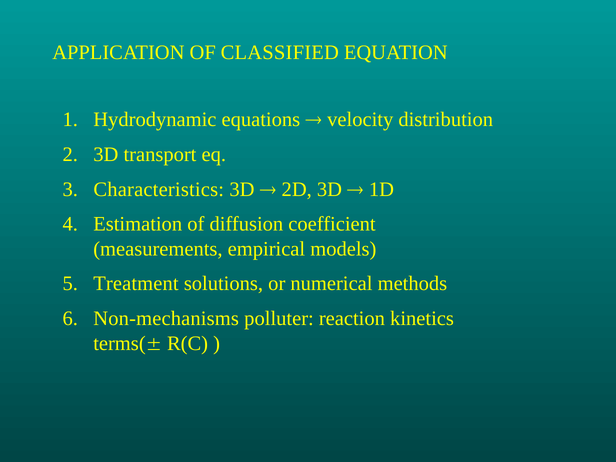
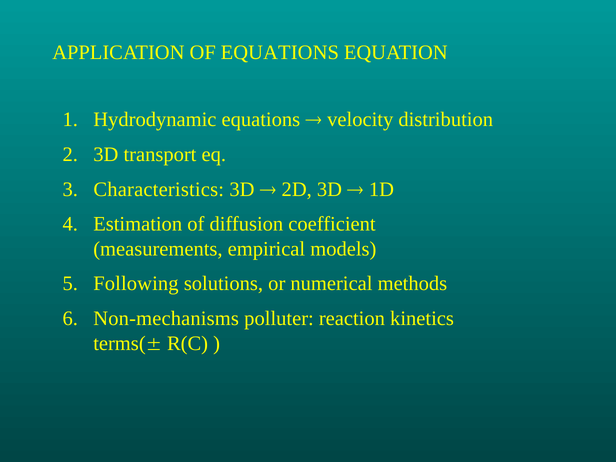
OF CLASSIFIED: CLASSIFIED -> EQUATIONS
Treatment: Treatment -> Following
